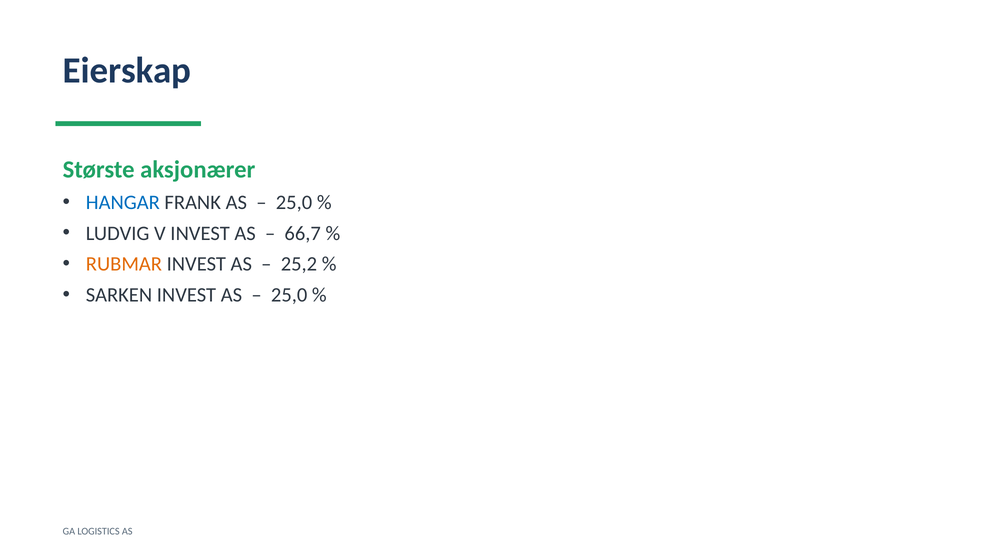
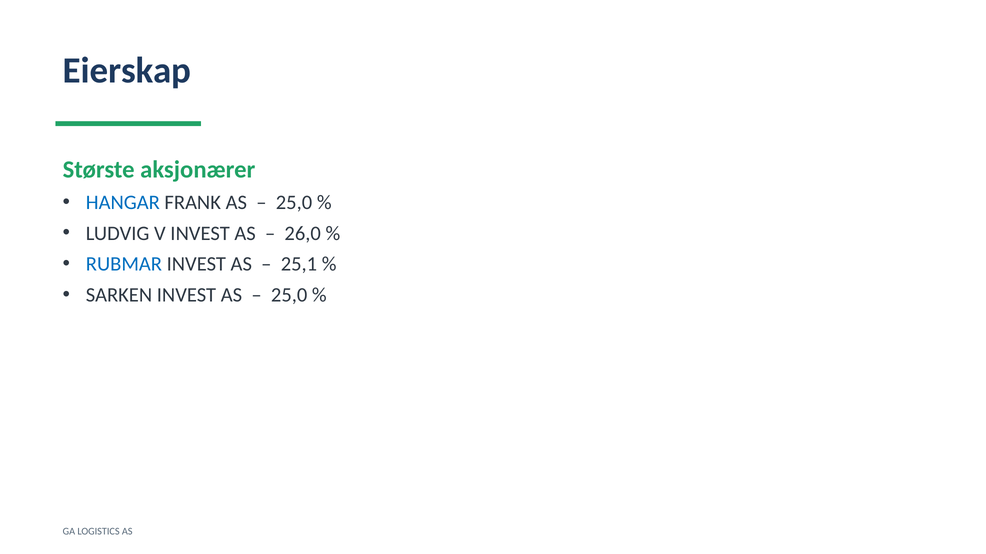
66,7: 66,7 -> 26,0
RUBMAR colour: orange -> blue
25,2: 25,2 -> 25,1
